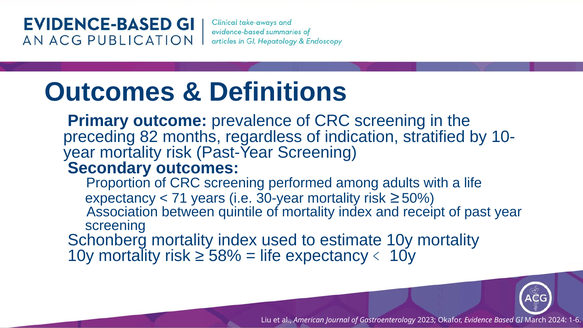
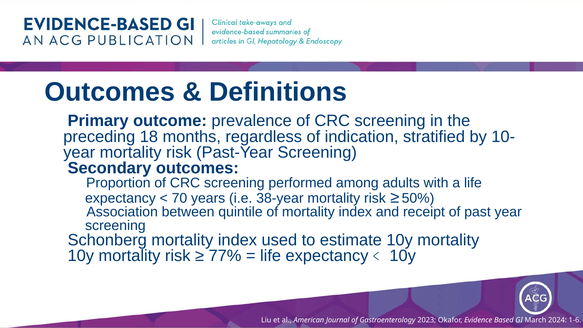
82: 82 -> 18
71: 71 -> 70
30-year: 30-year -> 38-year
58%: 58% -> 77%
